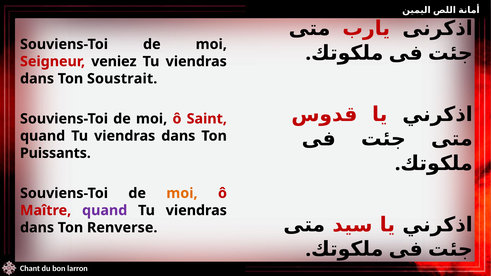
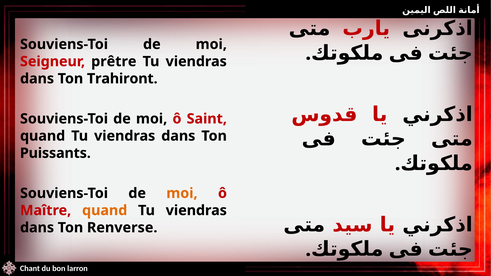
veniez: veniez -> prêtre
Soustrait: Soustrait -> Trahiront
quand at (105, 211) colour: purple -> orange
